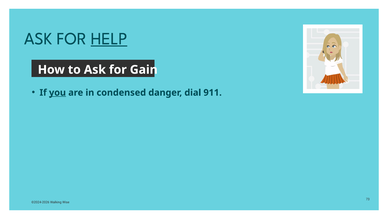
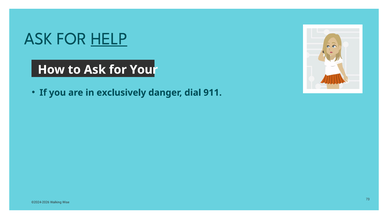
Gain: Gain -> Your
you underline: present -> none
condensed: condensed -> exclusively
